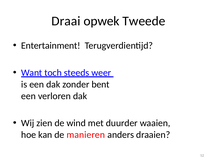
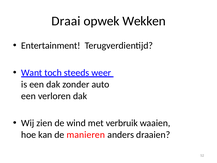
Tweede: Tweede -> Wekken
bent: bent -> auto
duurder: duurder -> verbruik
